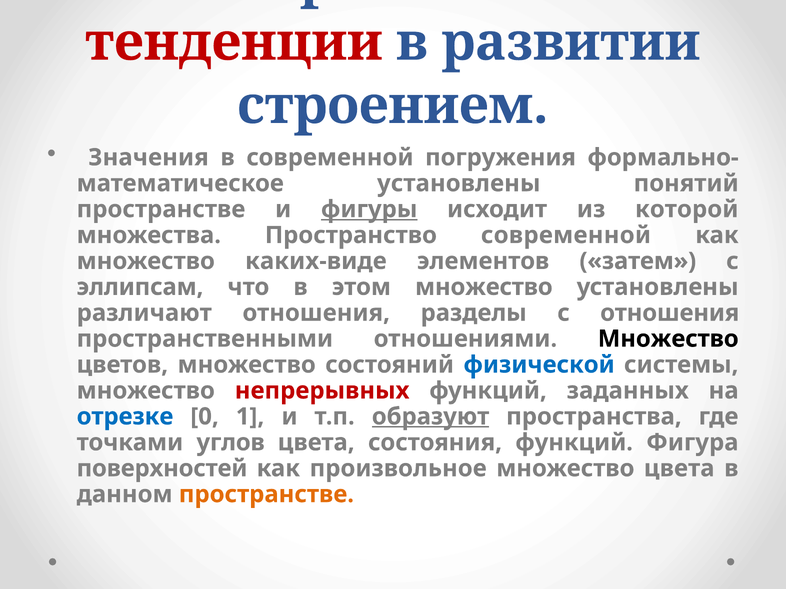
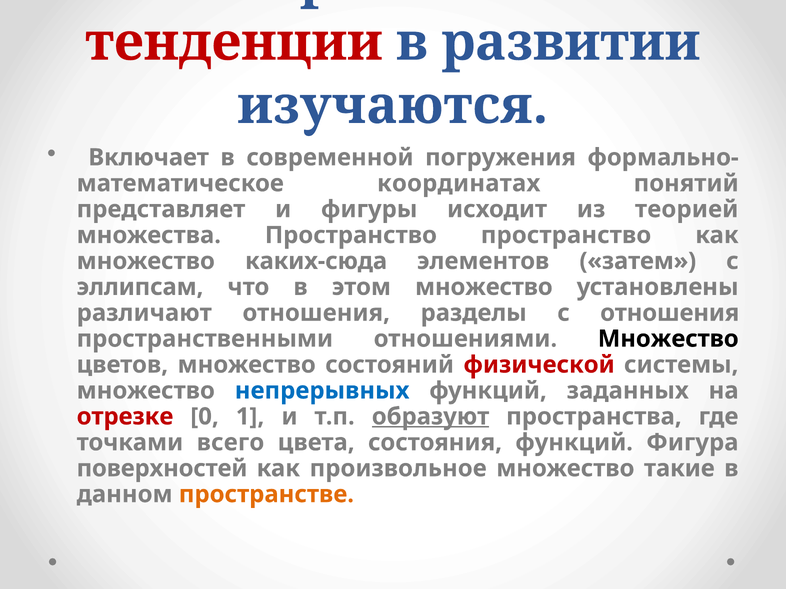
строением: строением -> изучаются
Значения: Значения -> Включает
установлены at (459, 184): установлены -> координатах
пространстве at (161, 209): пространстве -> представляет
фигуры underline: present -> none
которой: которой -> теорией
Пространство современной: современной -> пространство
каких-виде: каких-виде -> каких-сюда
физической colour: blue -> red
непрерывных colour: red -> blue
отрезке colour: blue -> red
углов: углов -> всего
множество цвета: цвета -> такие
